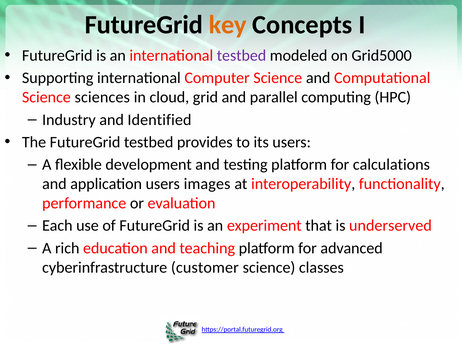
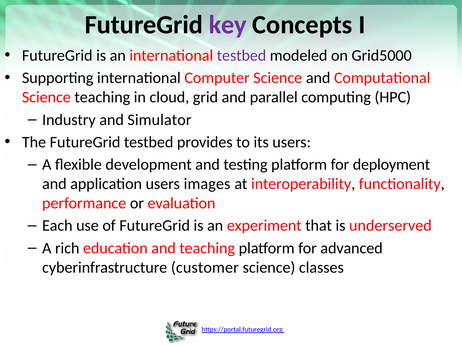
key colour: orange -> purple
Science sciences: sciences -> teaching
Identified: Identified -> Simulator
calculations: calculations -> deployment
